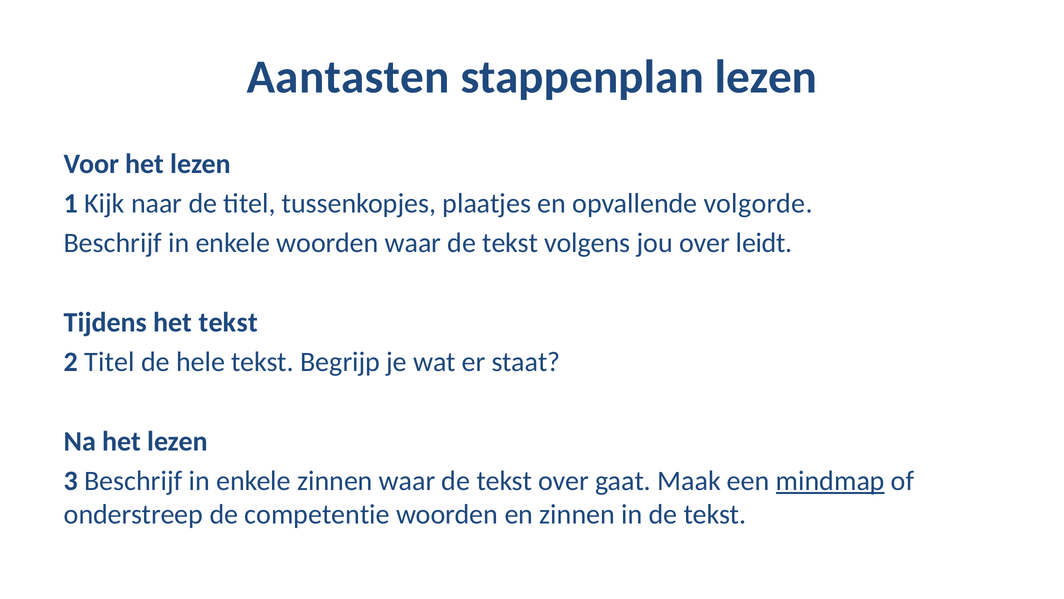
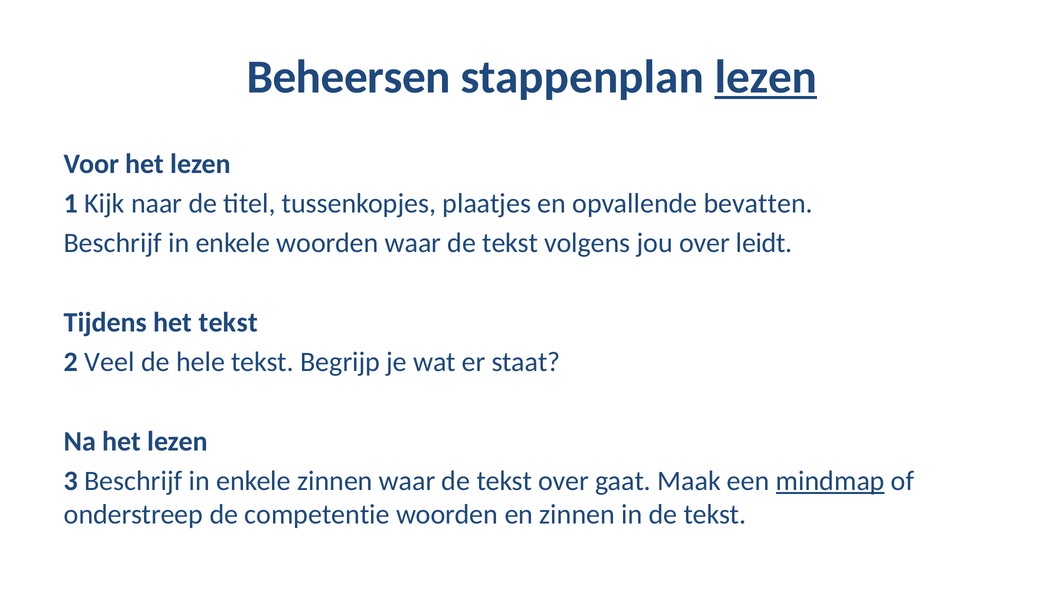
Aantasten: Aantasten -> Beheersen
lezen at (766, 77) underline: none -> present
volgorde: volgorde -> bevatten
2 Titel: Titel -> Veel
